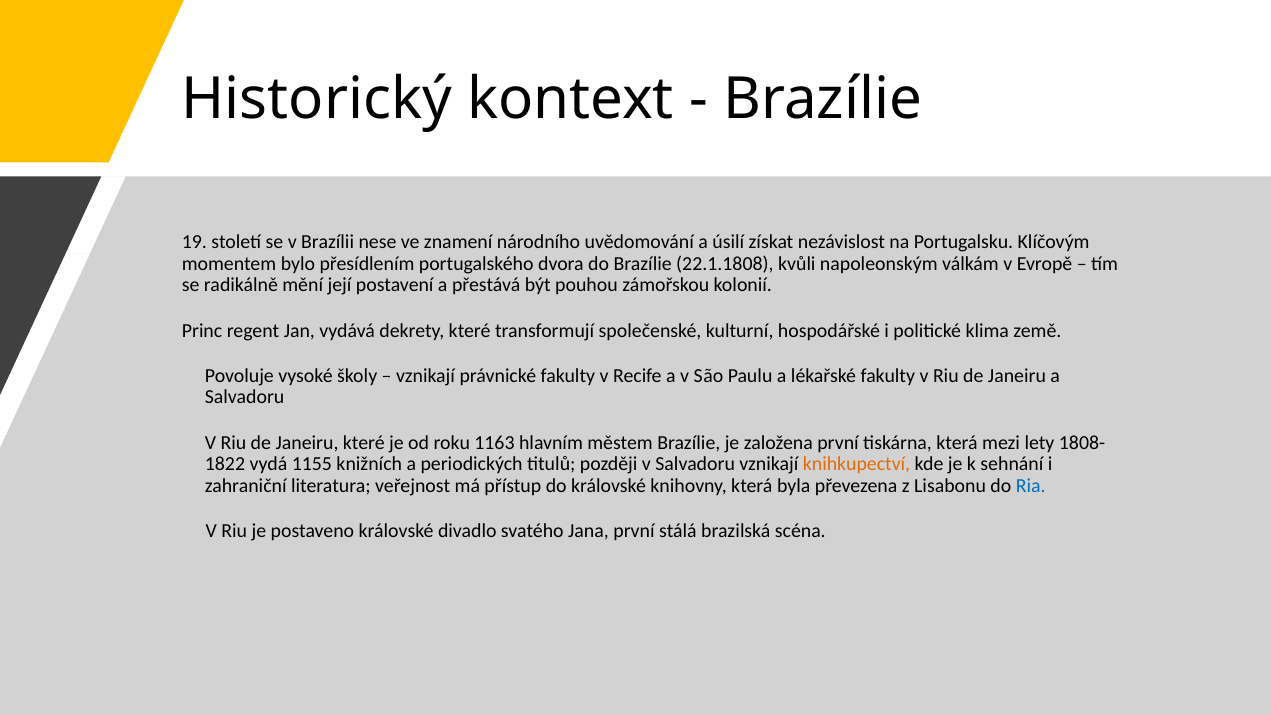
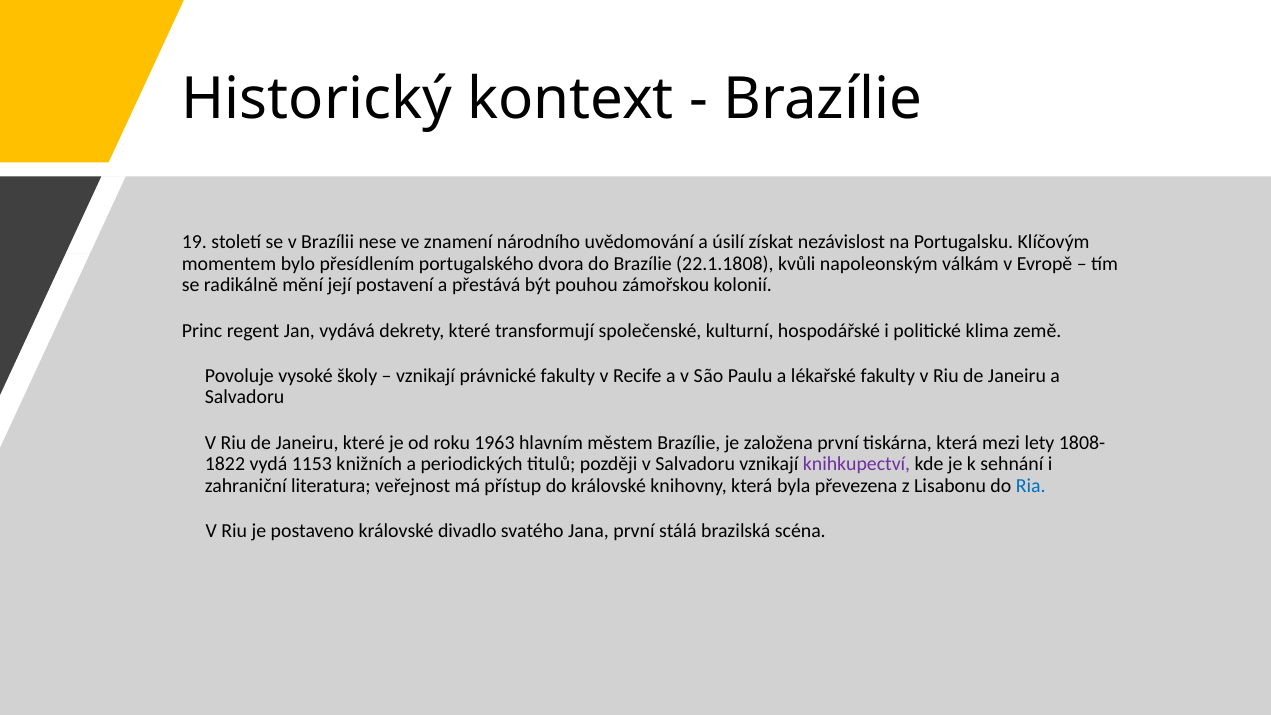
1163: 1163 -> 1963
1155: 1155 -> 1153
knihkupectví colour: orange -> purple
